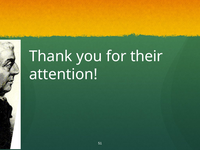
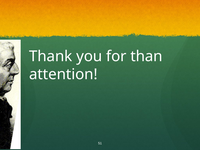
their: their -> than
